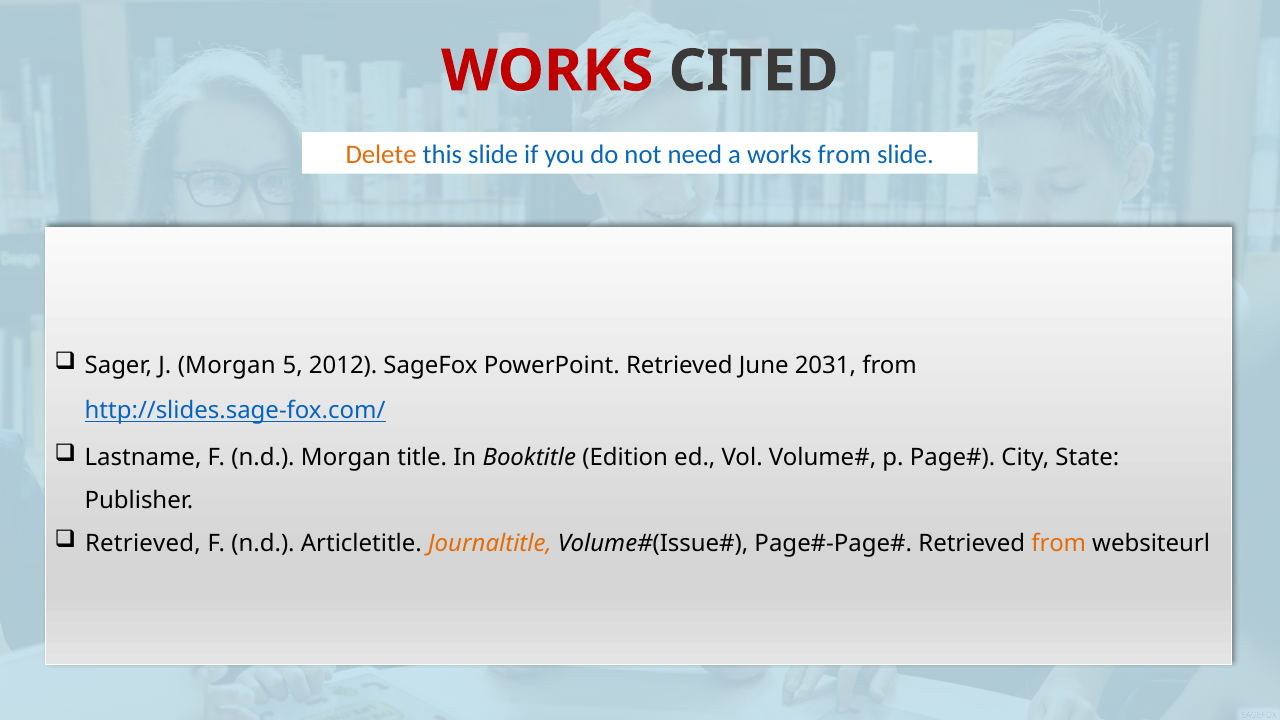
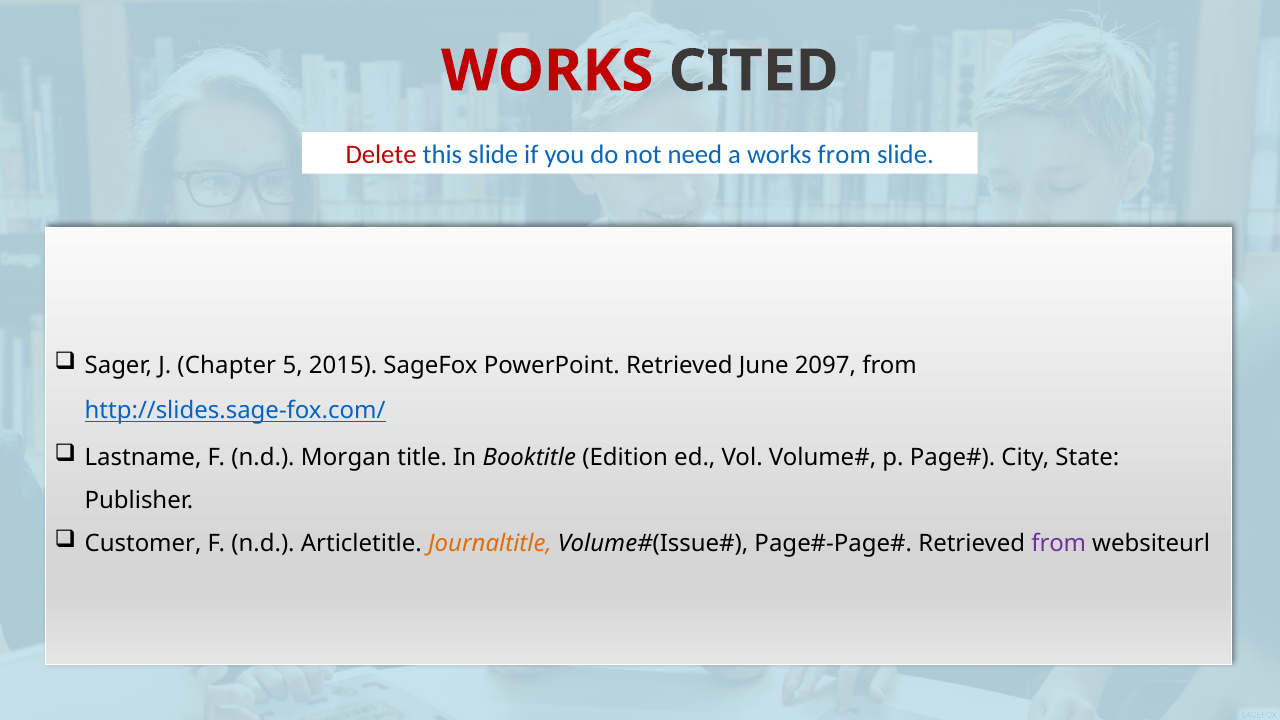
Delete colour: orange -> red
J Morgan: Morgan -> Chapter
2012: 2012 -> 2015
2031: 2031 -> 2097
Retrieved at (143, 544): Retrieved -> Customer
from at (1059, 544) colour: orange -> purple
